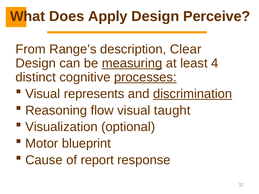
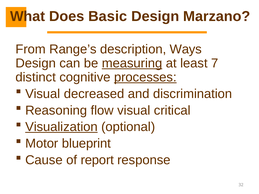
Apply: Apply -> Basic
Perceive: Perceive -> Marzano
Clear: Clear -> Ways
4: 4 -> 7
represents: represents -> decreased
discrimination underline: present -> none
taught: taught -> critical
Visualization underline: none -> present
